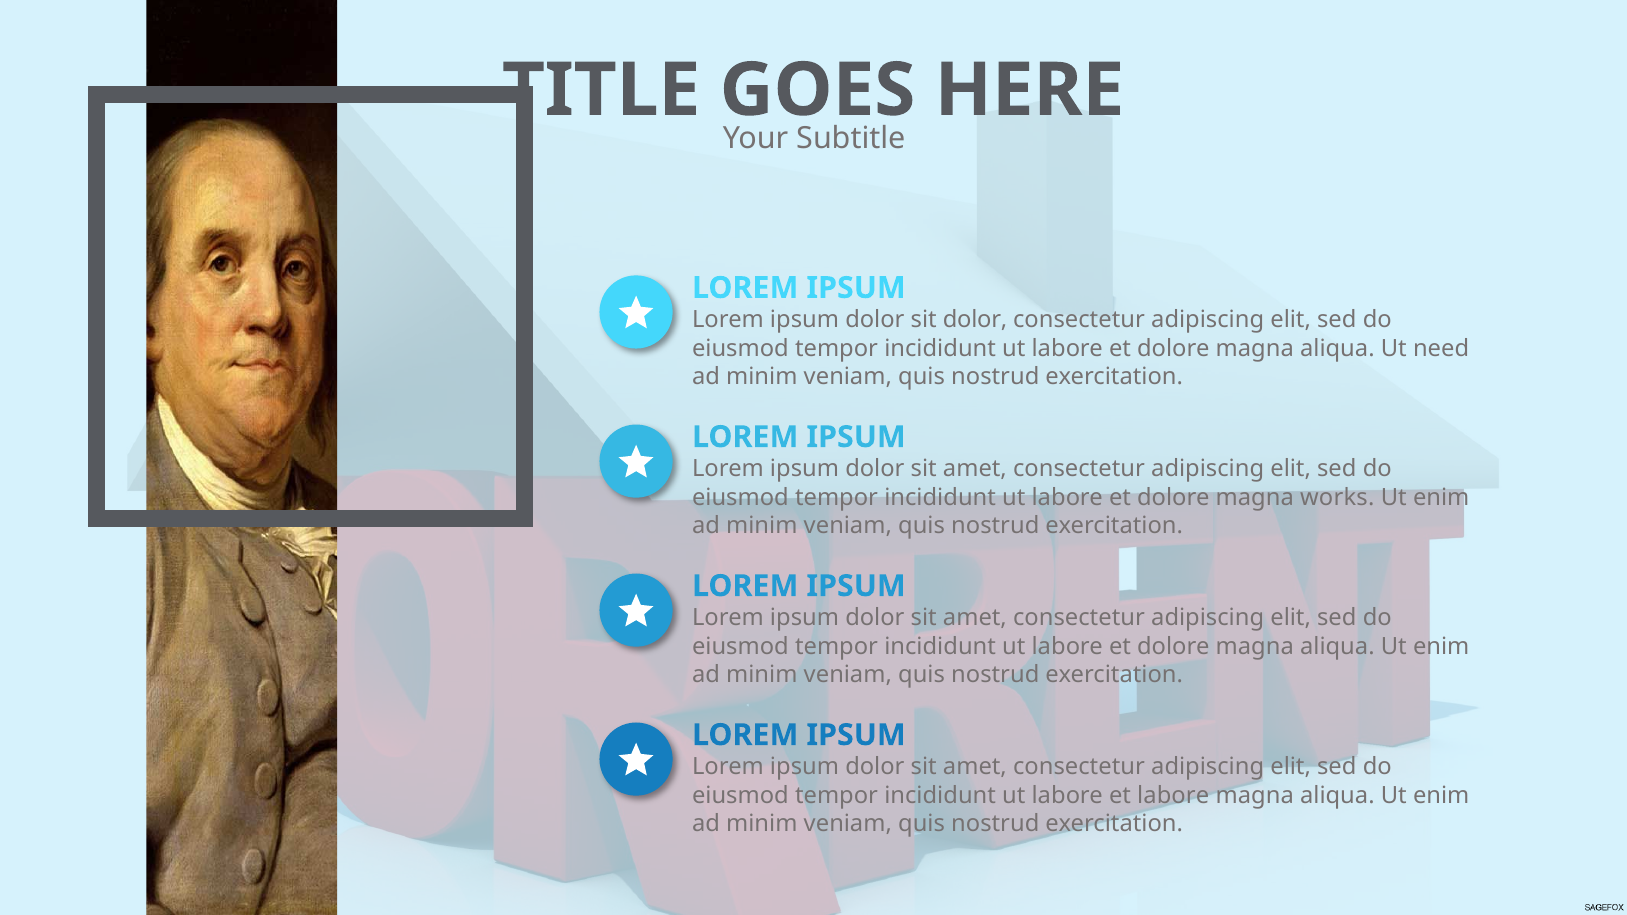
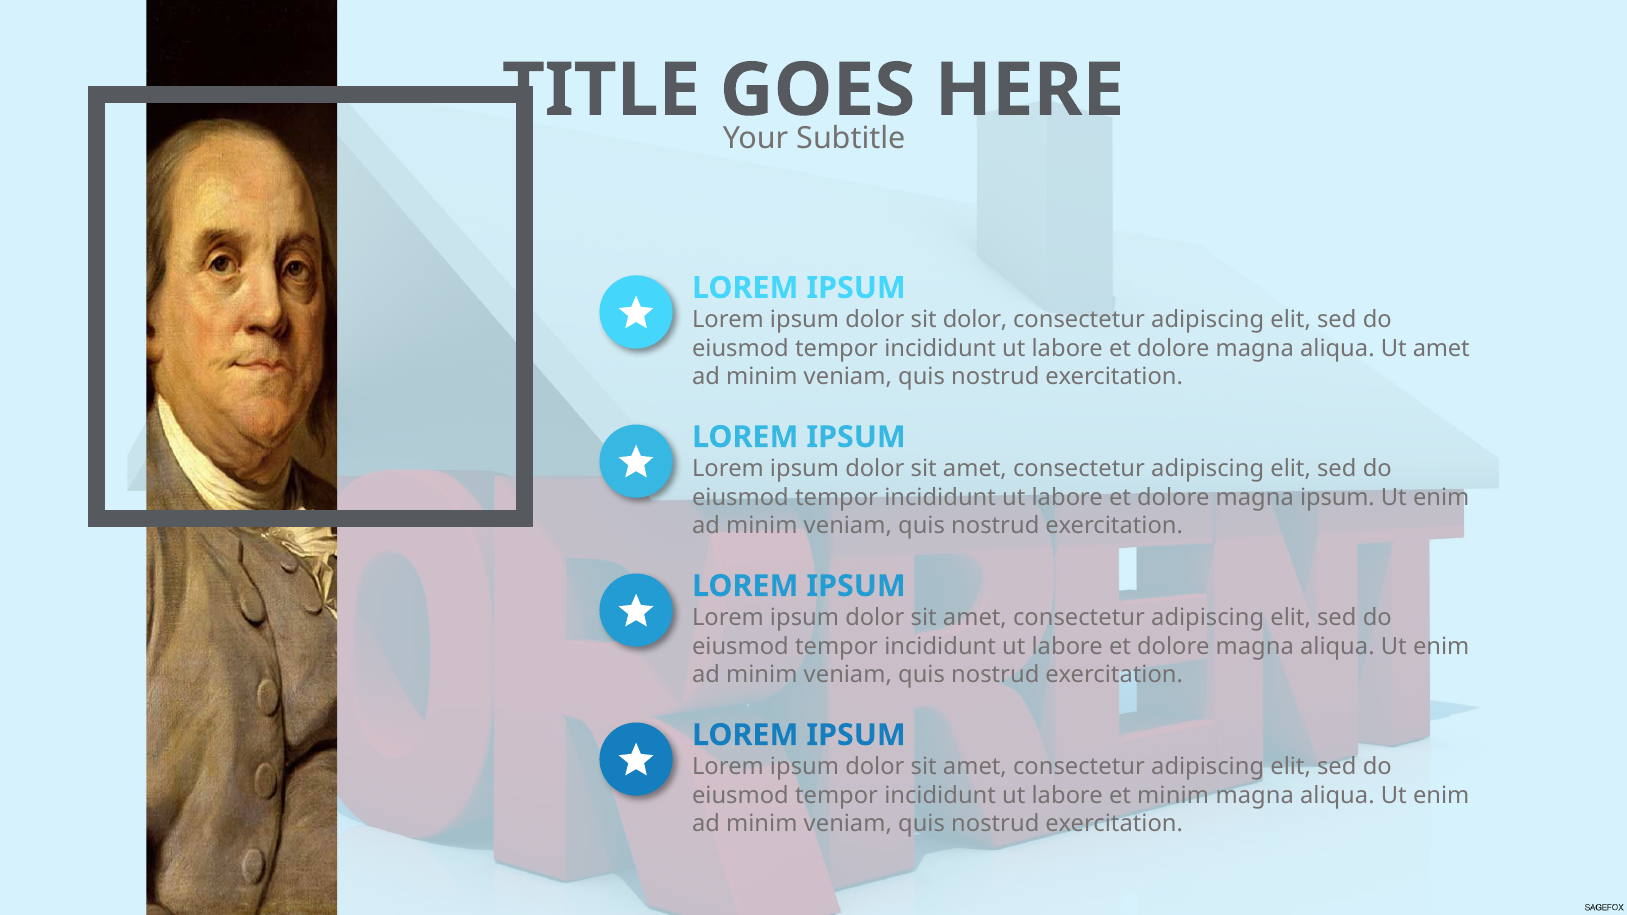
Ut need: need -> amet
magna works: works -> ipsum
et labore: labore -> minim
